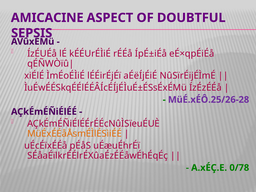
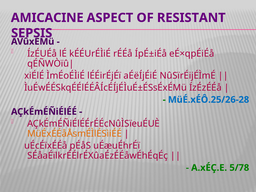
DOUBTFUL: DOUBTFUL -> RESISTANT
MüÉ.xÉÔ.25/26-28 colour: purple -> blue
0/78: 0/78 -> 5/78
